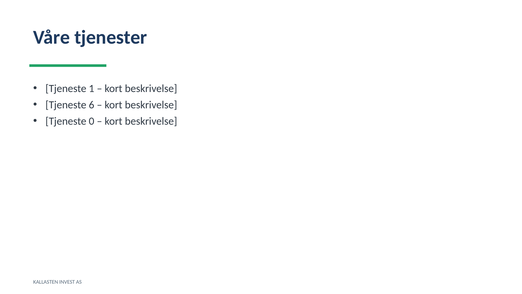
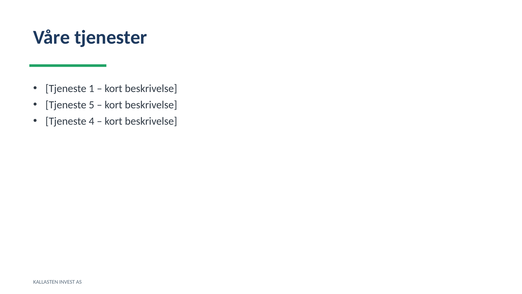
6: 6 -> 5
0: 0 -> 4
